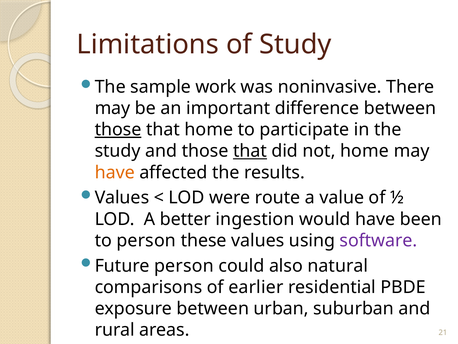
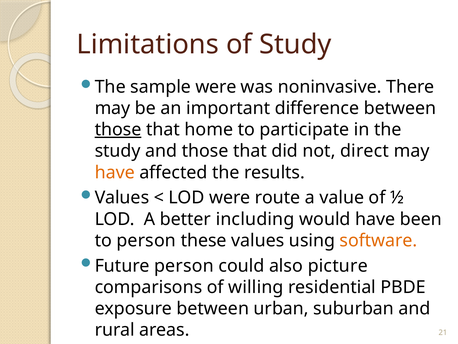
sample work: work -> were
that at (250, 151) underline: present -> none
not home: home -> direct
ingestion: ingestion -> including
software colour: purple -> orange
natural: natural -> picture
earlier: earlier -> willing
